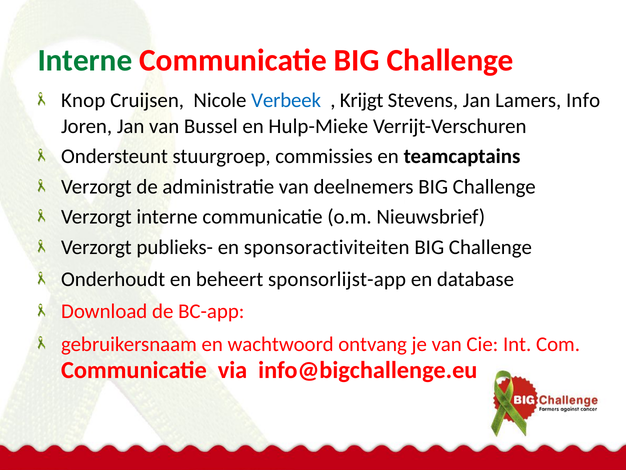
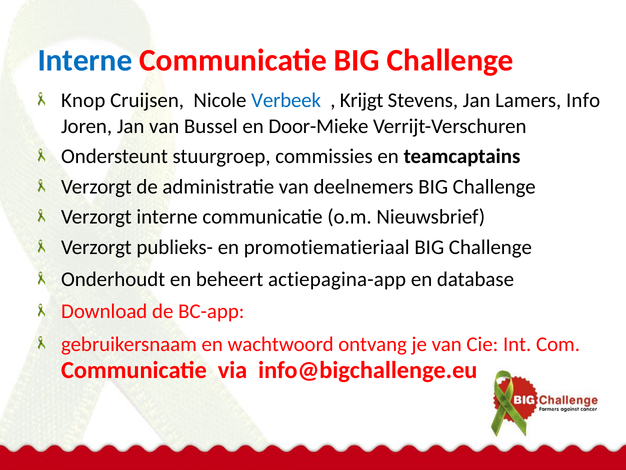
Interne at (85, 60) colour: green -> blue
Hulp-Mieke: Hulp-Mieke -> Door-Mieke
sponsoractiviteiten: sponsoractiviteiten -> promotiematieriaal
sponsorlijst-app: sponsorlijst-app -> actiepagina-app
